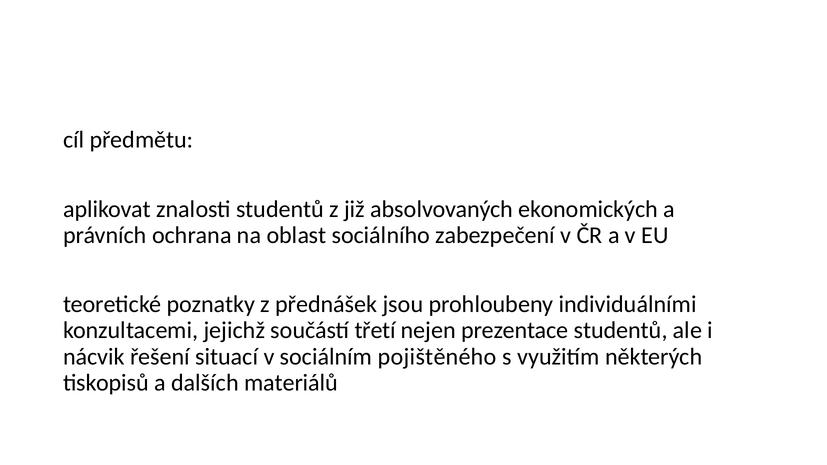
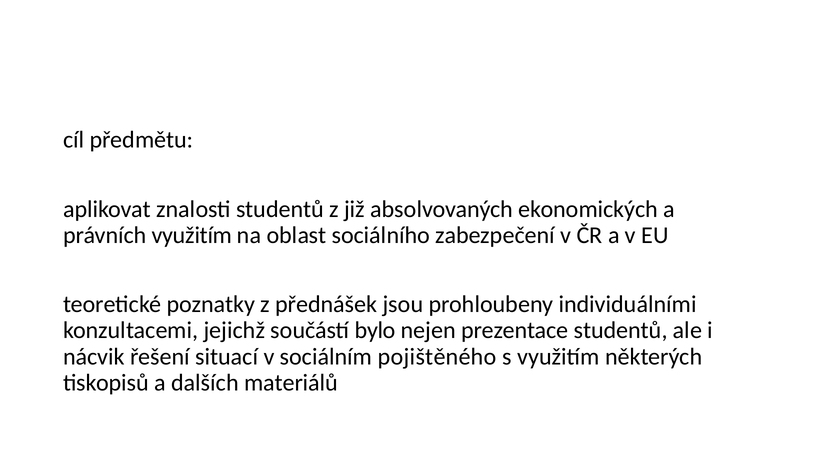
právních ochrana: ochrana -> využitím
třetí: třetí -> bylo
